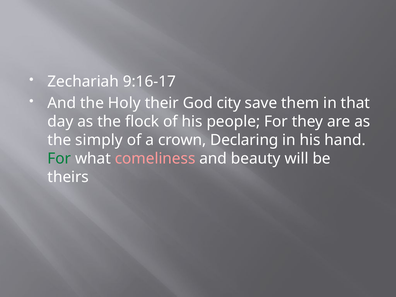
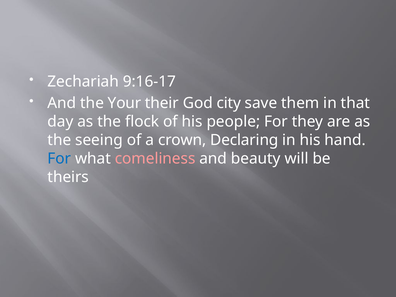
Holy: Holy -> Your
simply: simply -> seeing
For at (59, 159) colour: green -> blue
